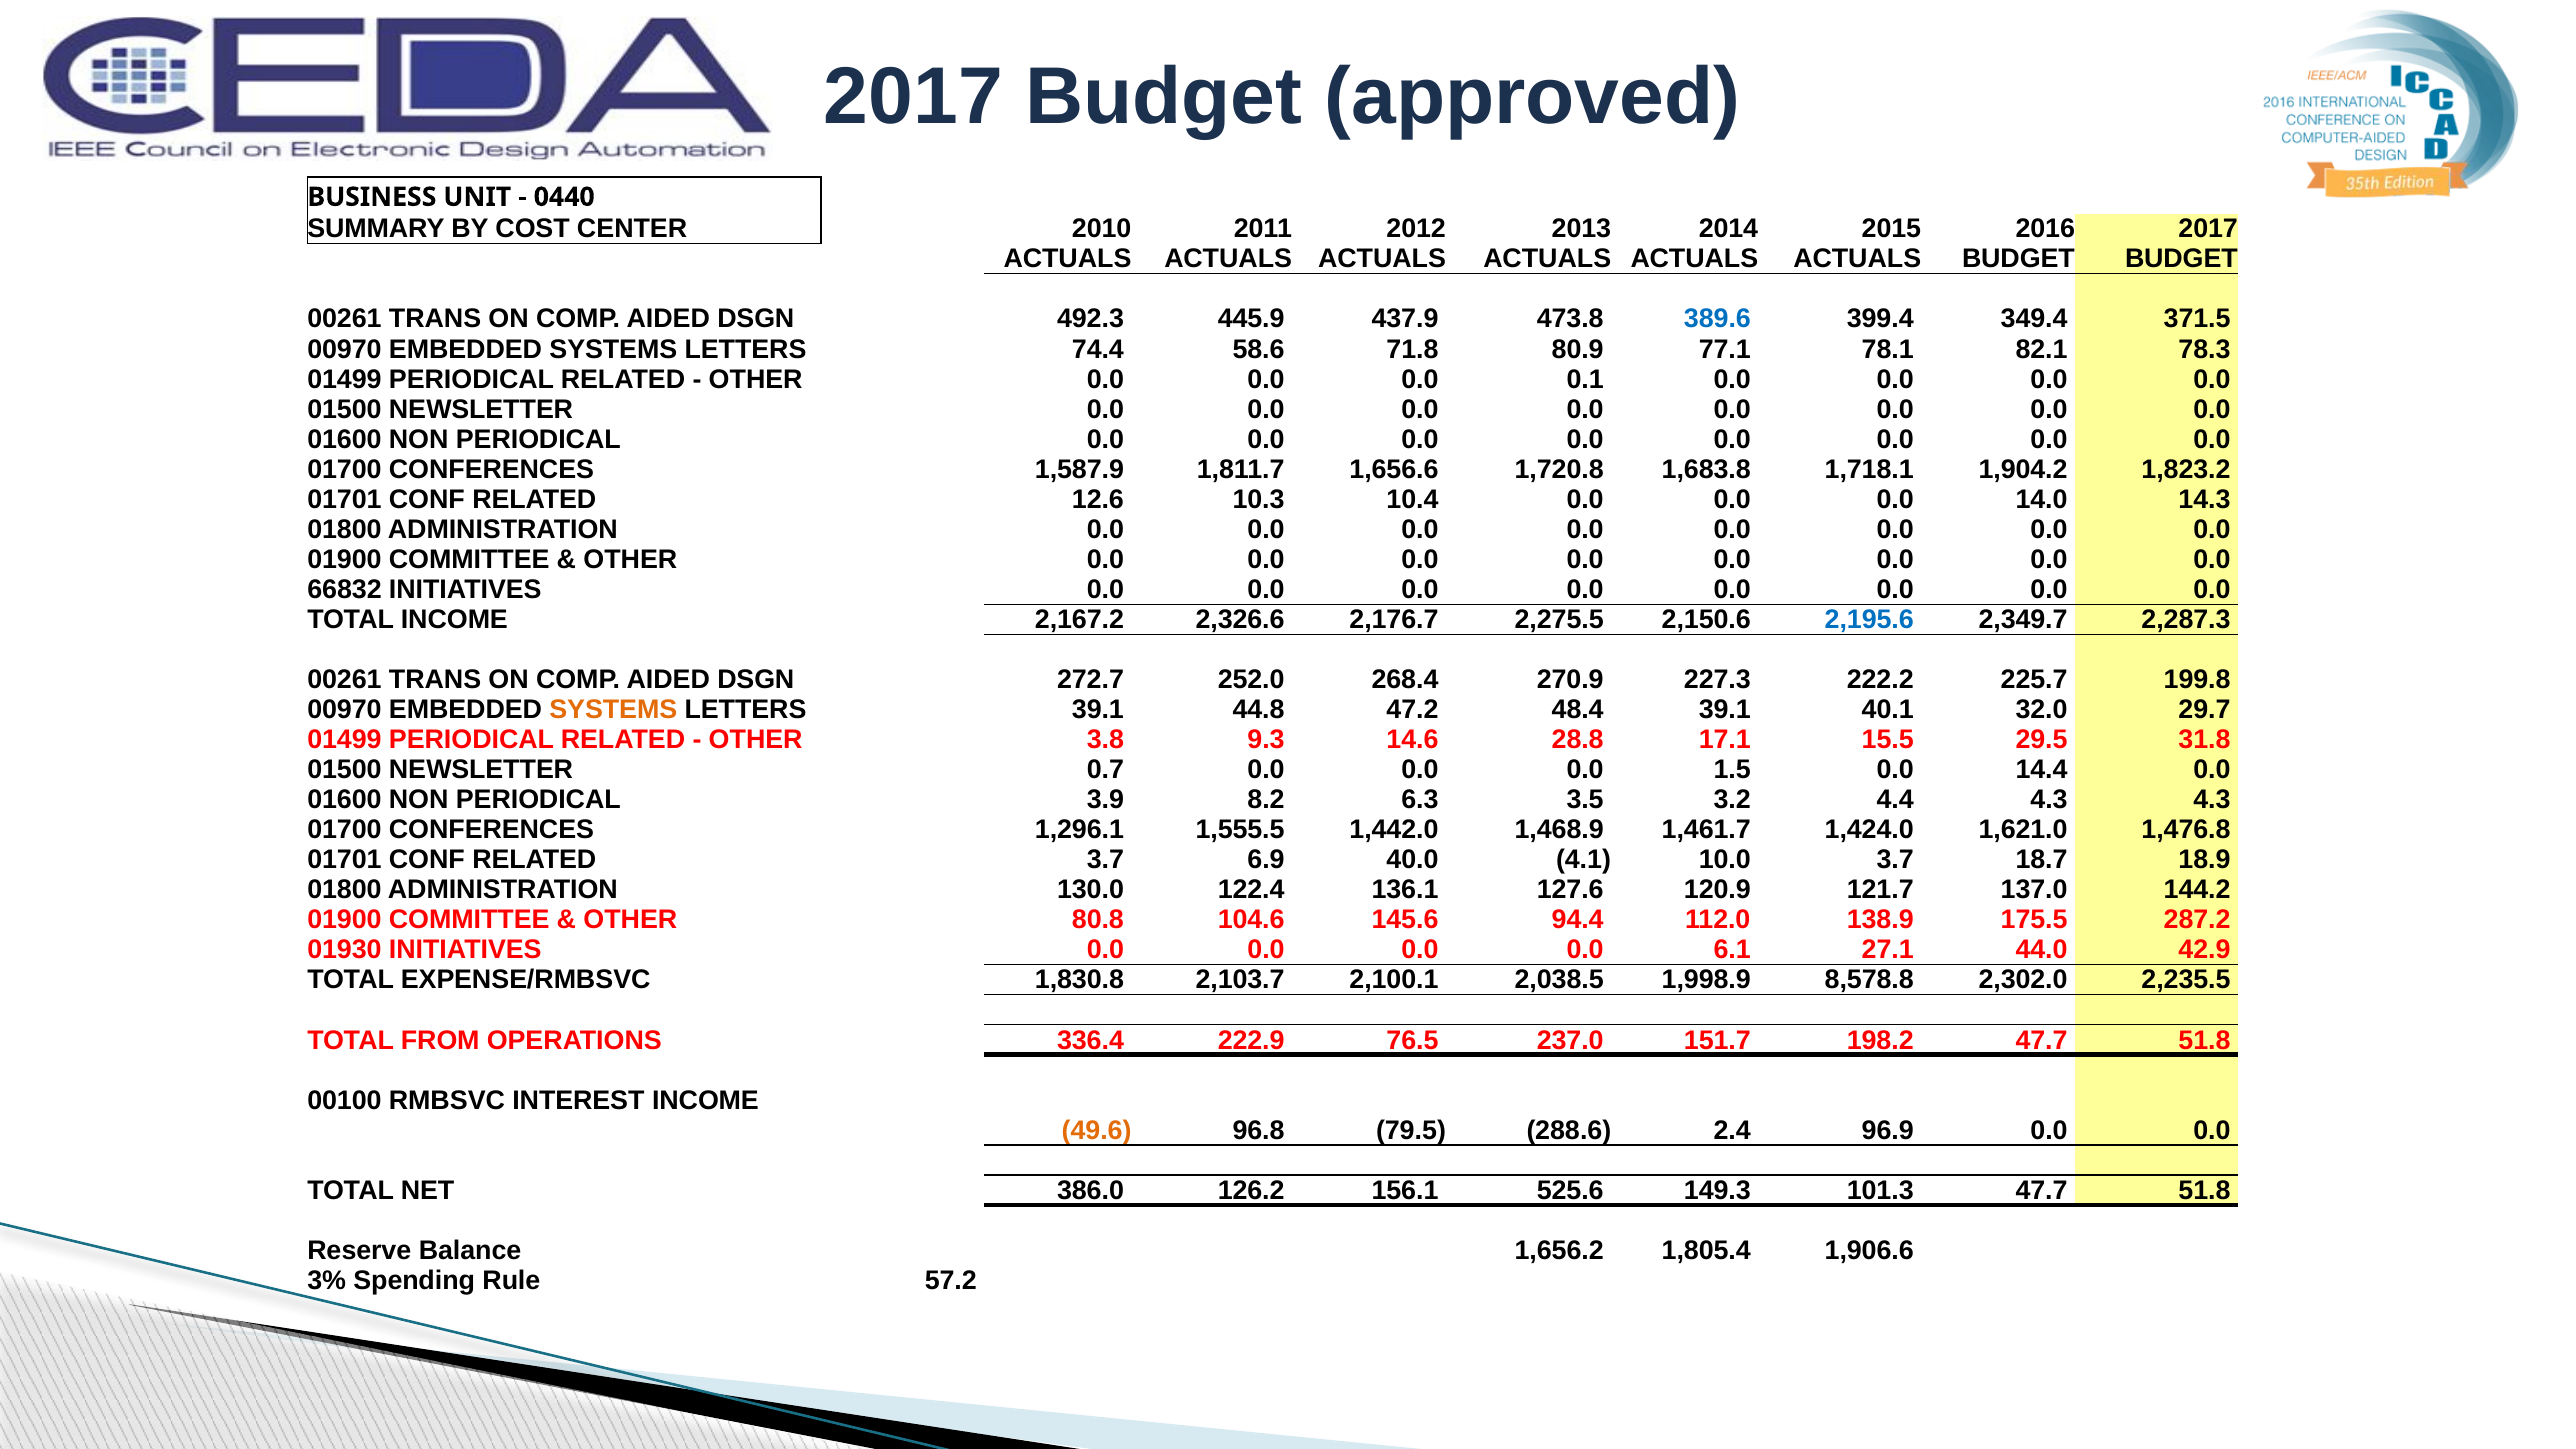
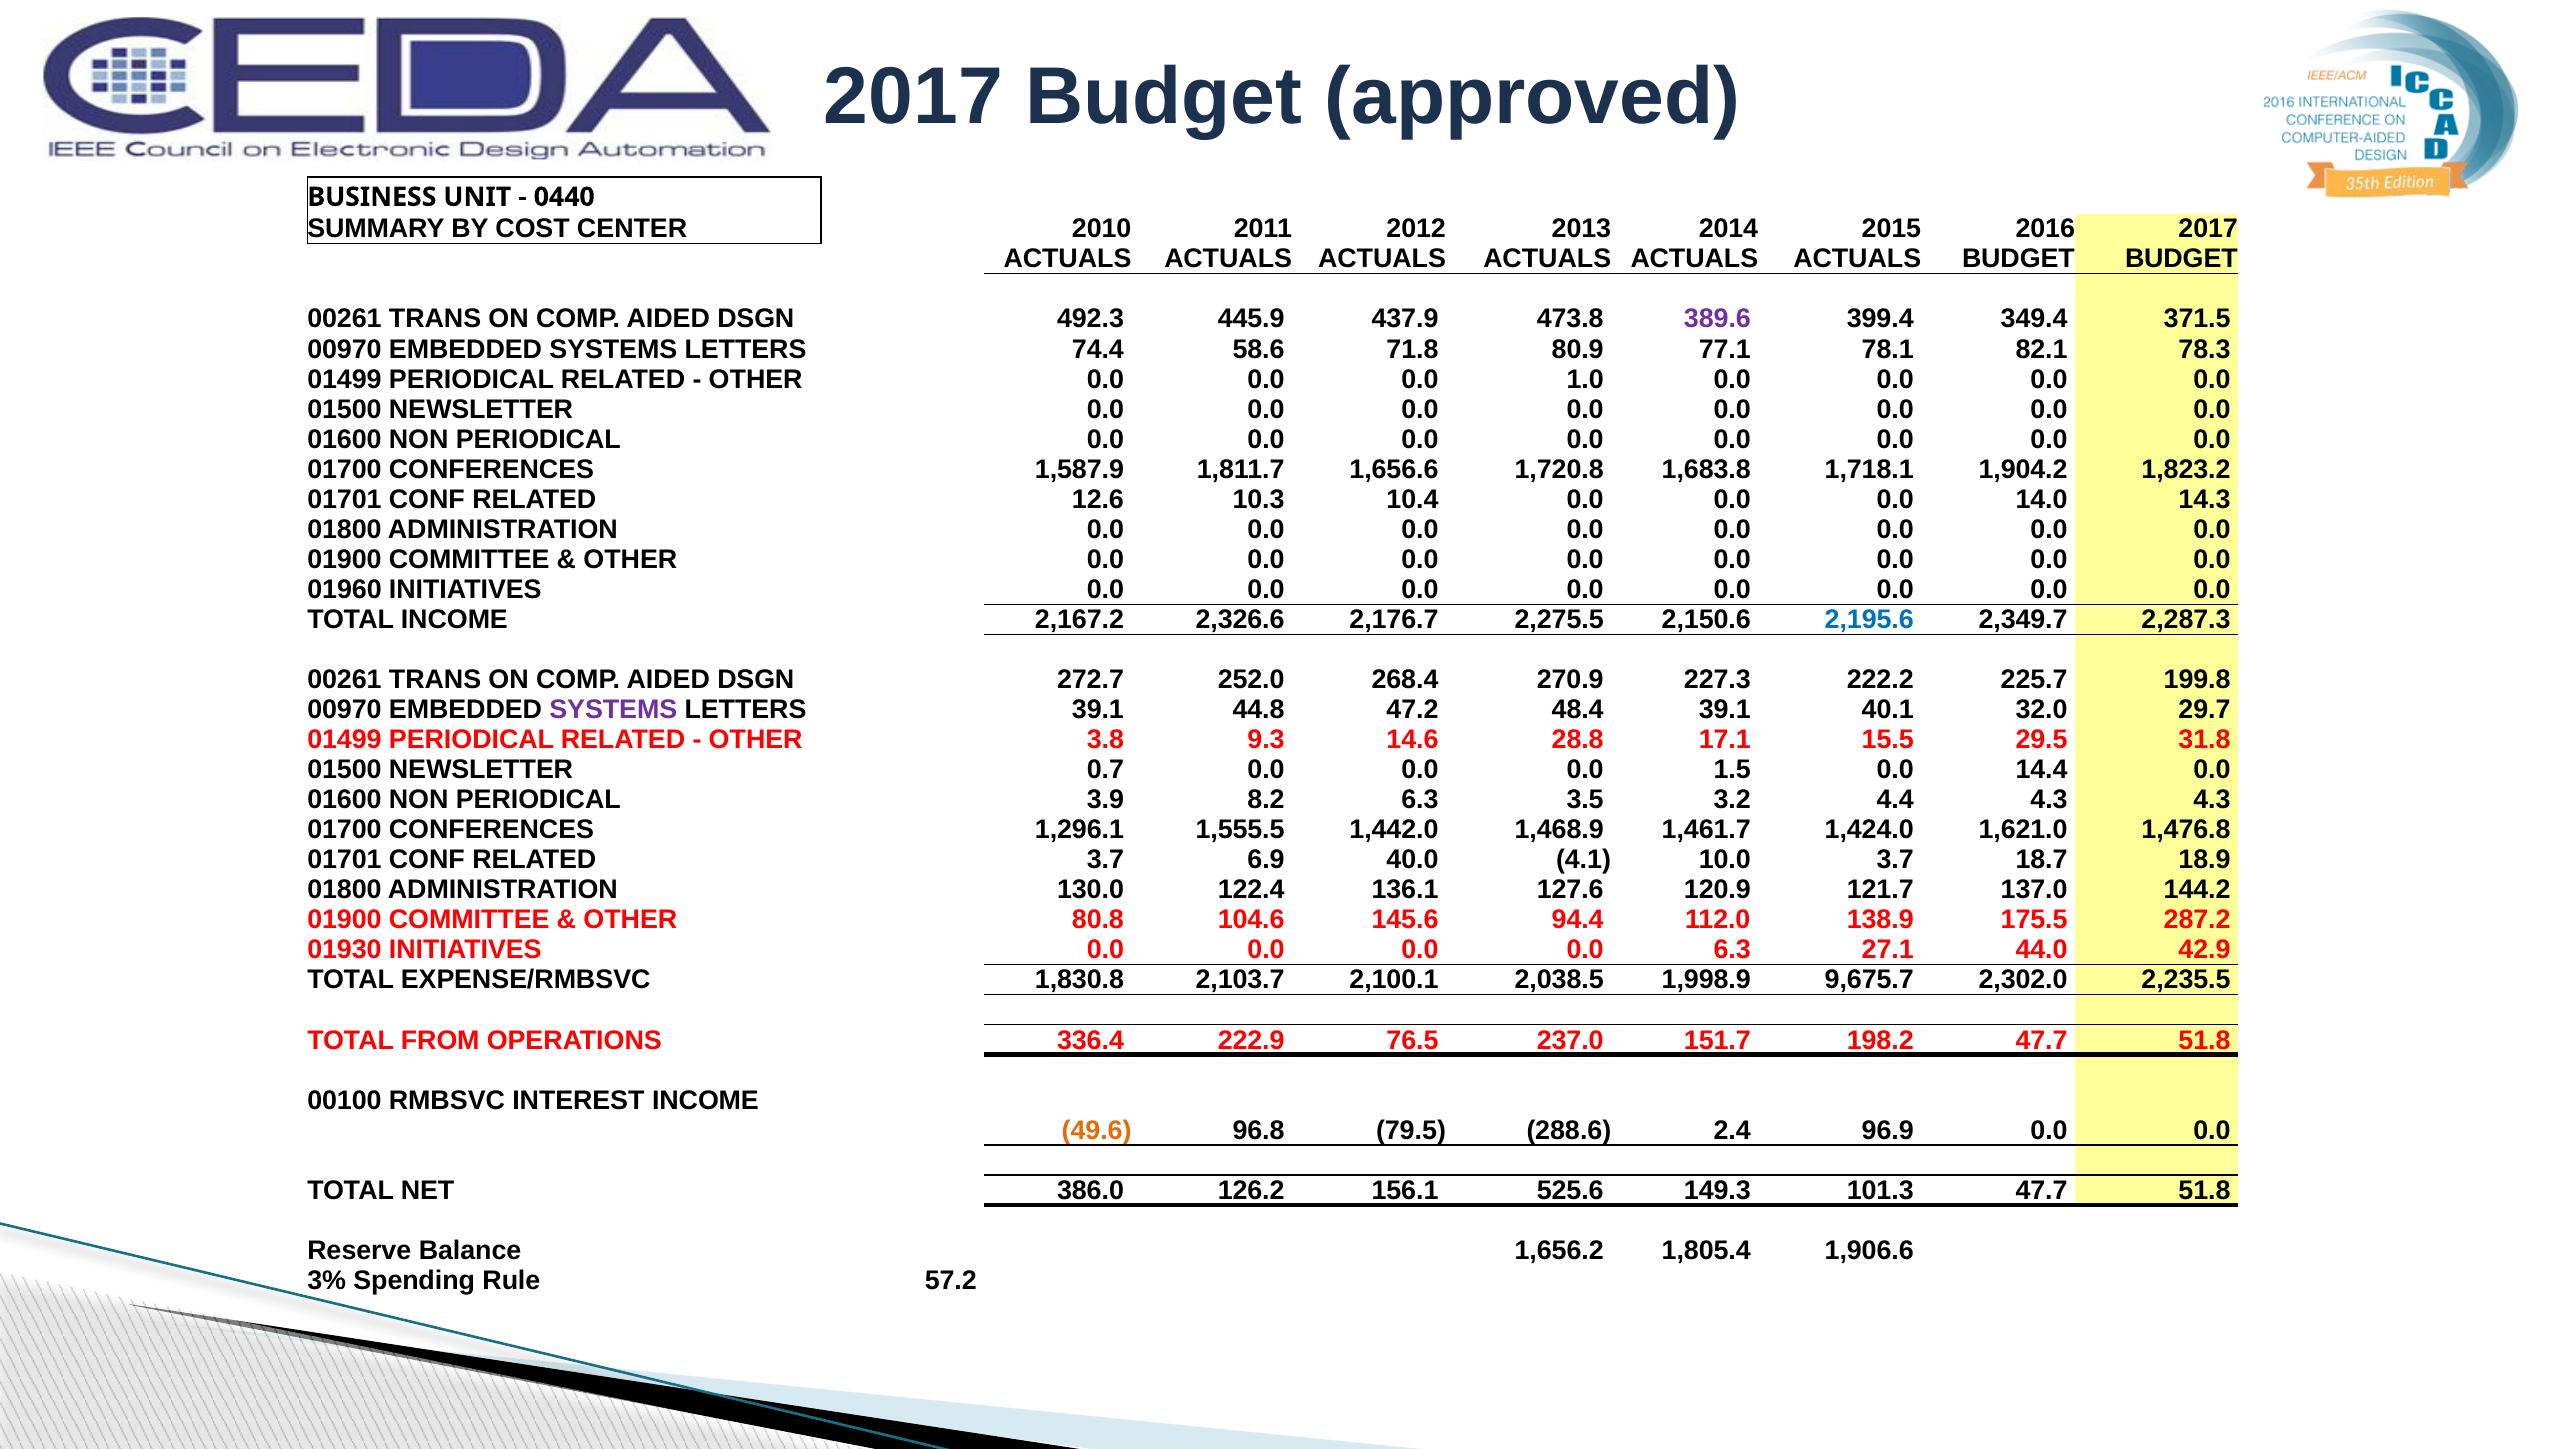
389.6 colour: blue -> purple
0.1: 0.1 -> 1.0
66832: 66832 -> 01960
SYSTEMS at (613, 710) colour: orange -> purple
0.0 6.1: 6.1 -> 6.3
8,578.8: 8,578.8 -> 9,675.7
